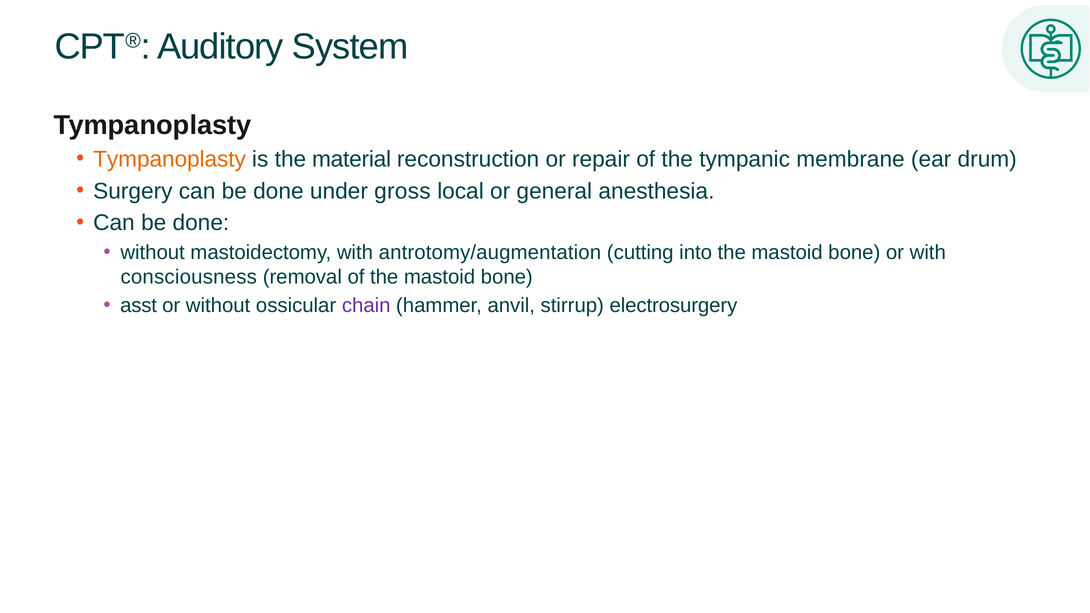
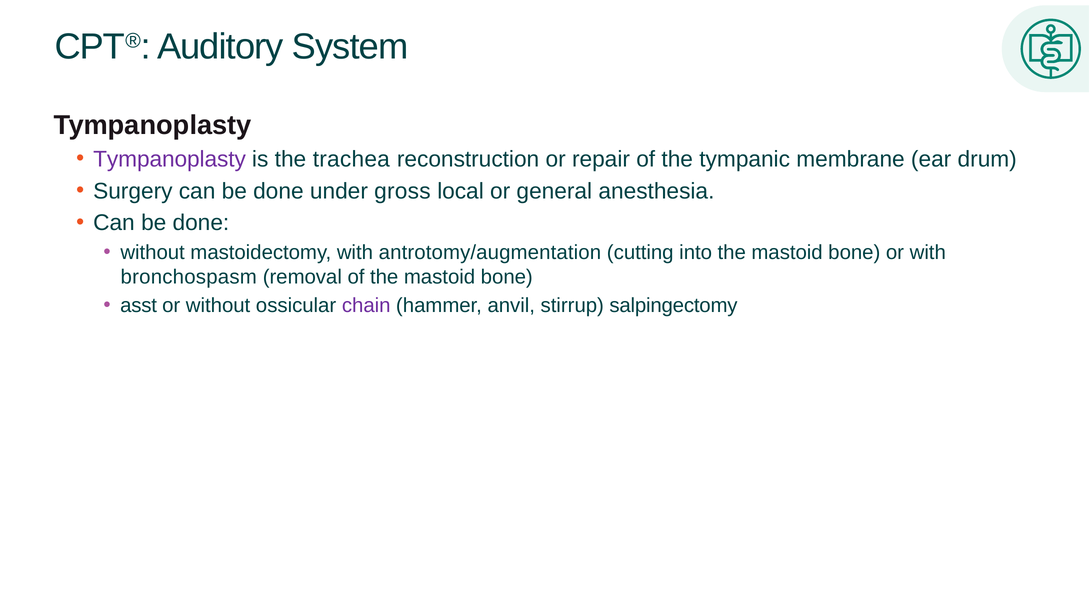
Tympanoplasty at (170, 159) colour: orange -> purple
material: material -> trachea
consciousness: consciousness -> bronchospasm
electrosurgery: electrosurgery -> salpingectomy
